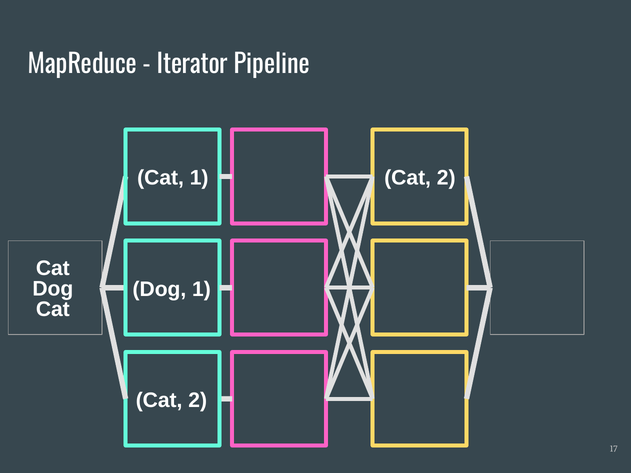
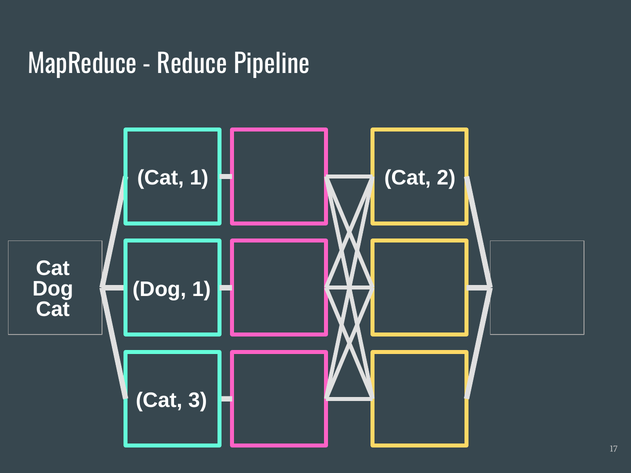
Iterator: Iterator -> Reduce
2 at (198, 400): 2 -> 3
